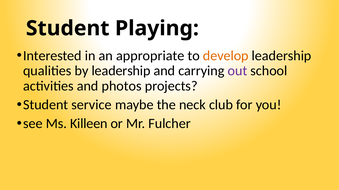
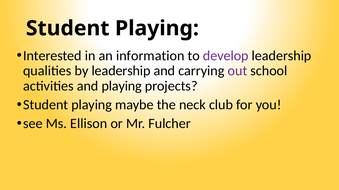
appropriate: appropriate -> information
develop colour: orange -> purple
and photos: photos -> playing
service at (92, 105): service -> playing
Killeen: Killeen -> Ellison
